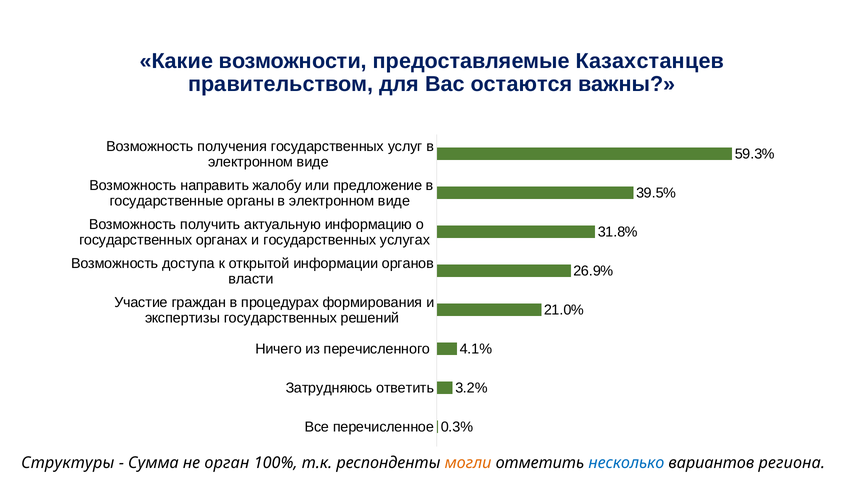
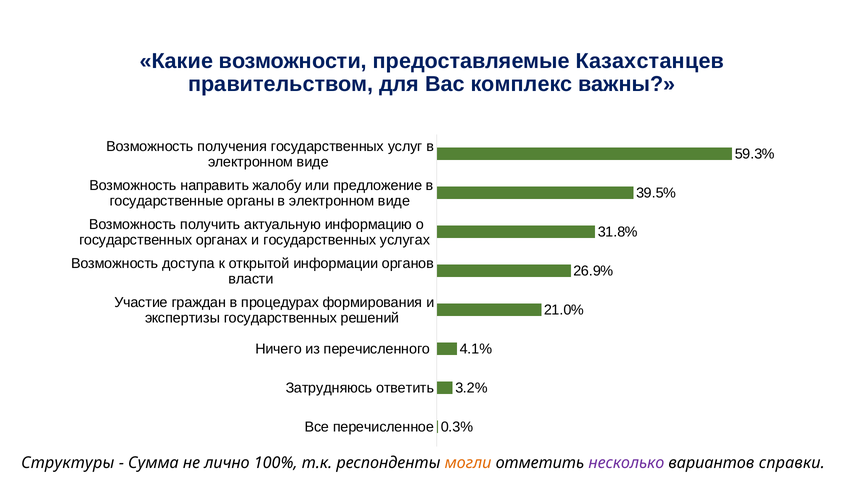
остаются: остаются -> комплекс
орган: орган -> лично
несколько colour: blue -> purple
региона: региона -> справки
